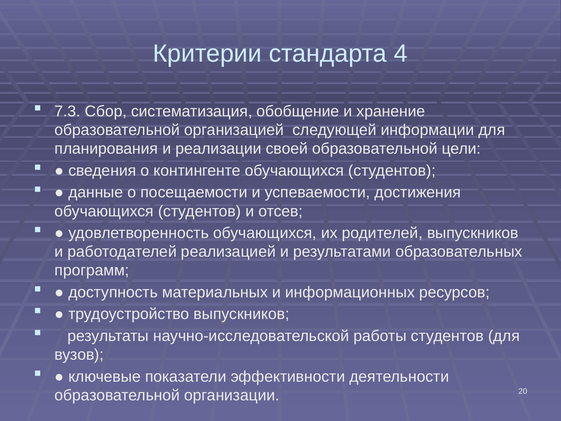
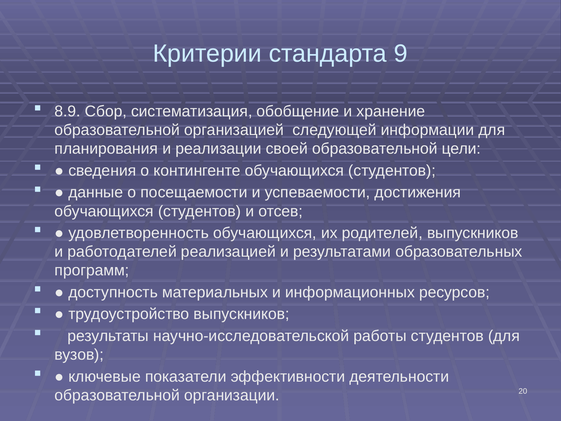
4: 4 -> 9
7.3: 7.3 -> 8.9
